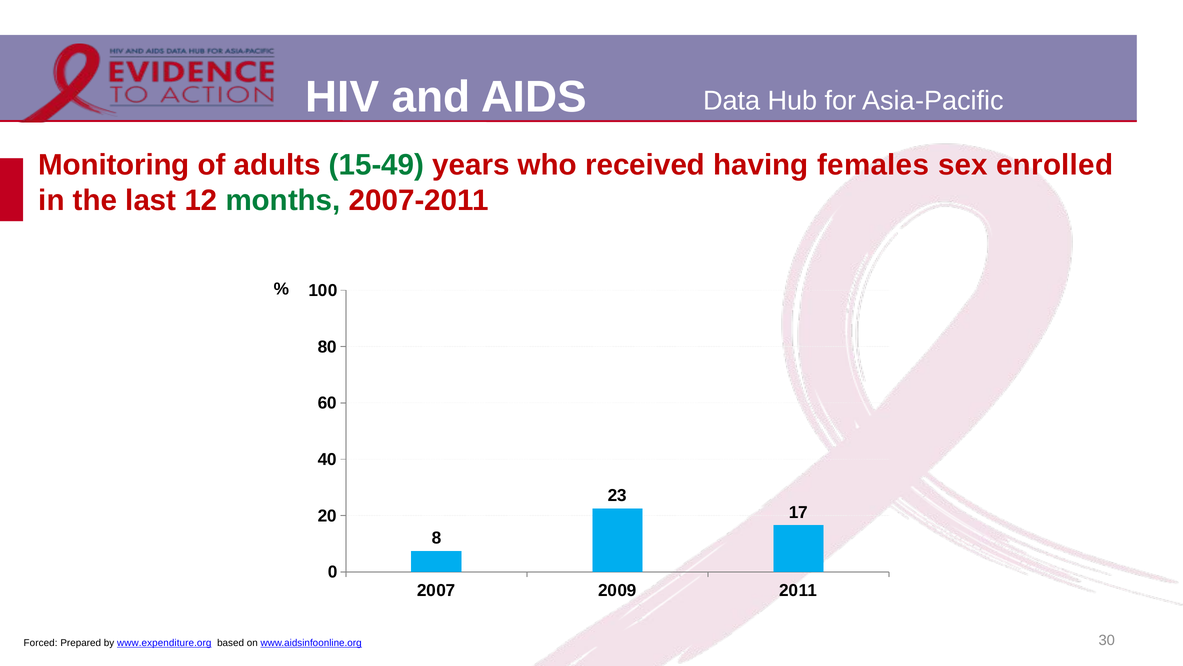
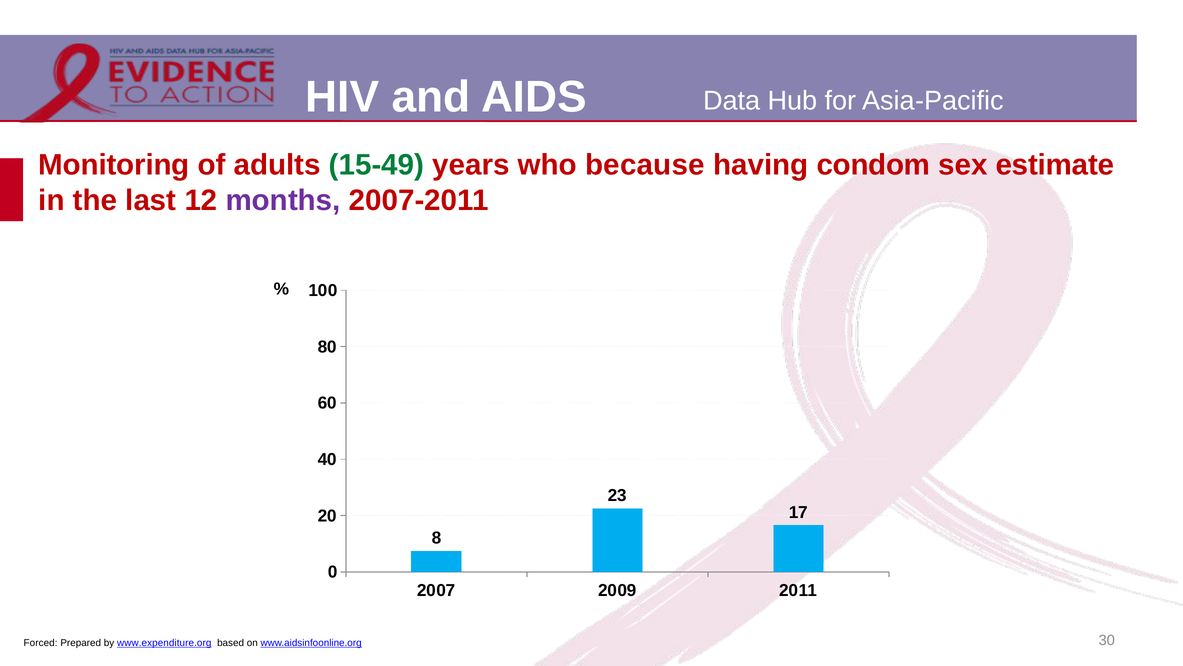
received: received -> because
females: females -> condom
enrolled: enrolled -> estimate
months colour: green -> purple
